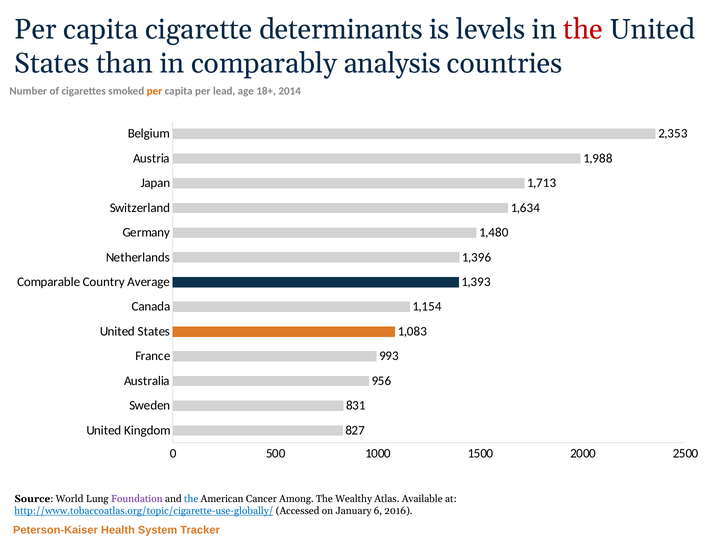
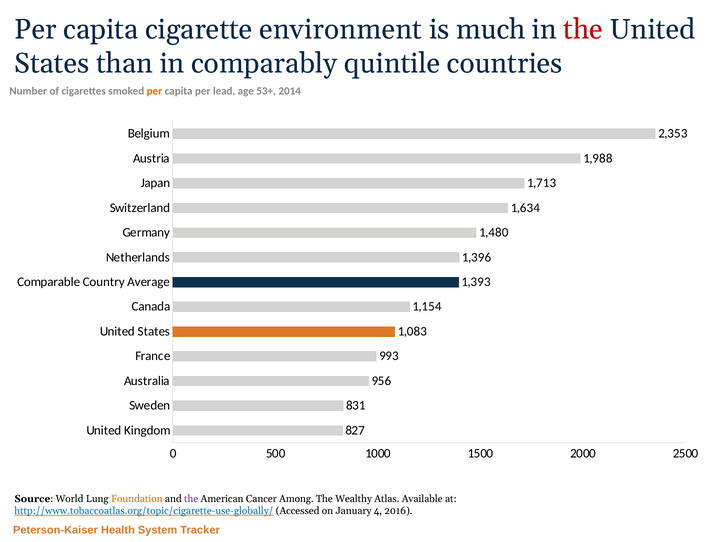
determinants: determinants -> environment
levels: levels -> much
analysis: analysis -> quintile
18+: 18+ -> 53+
Foundation colour: purple -> orange
the at (191, 499) colour: blue -> purple
6: 6 -> 4
